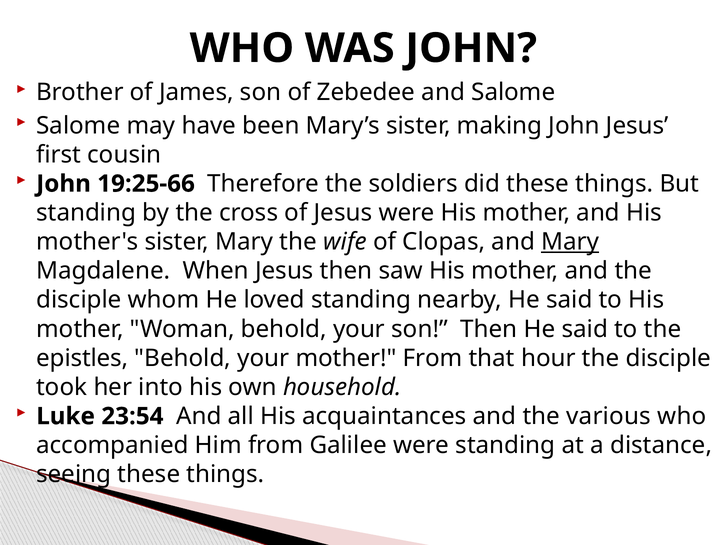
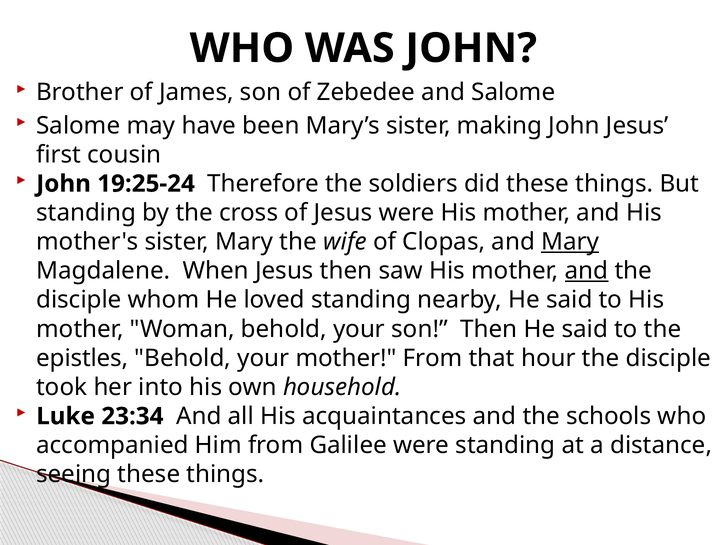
19:25-66: 19:25-66 -> 19:25-24
and at (587, 271) underline: none -> present
23:54: 23:54 -> 23:34
various: various -> schools
